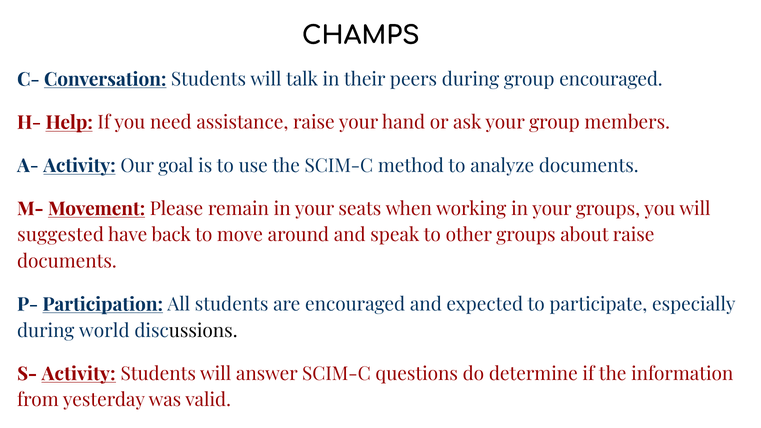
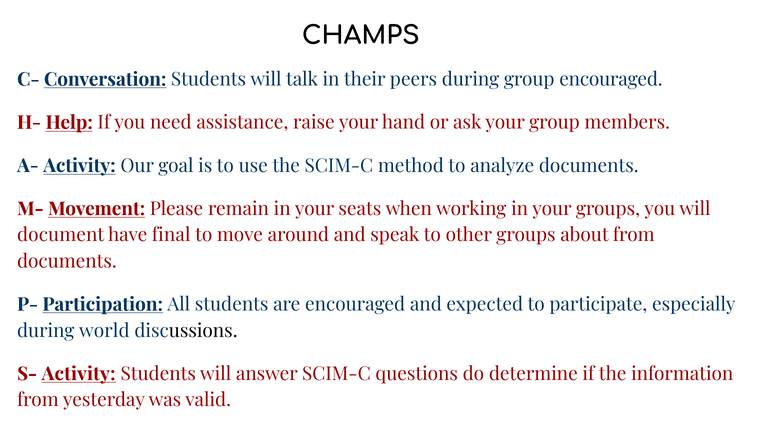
suggested: suggested -> document
back: back -> final
about raise: raise -> from
